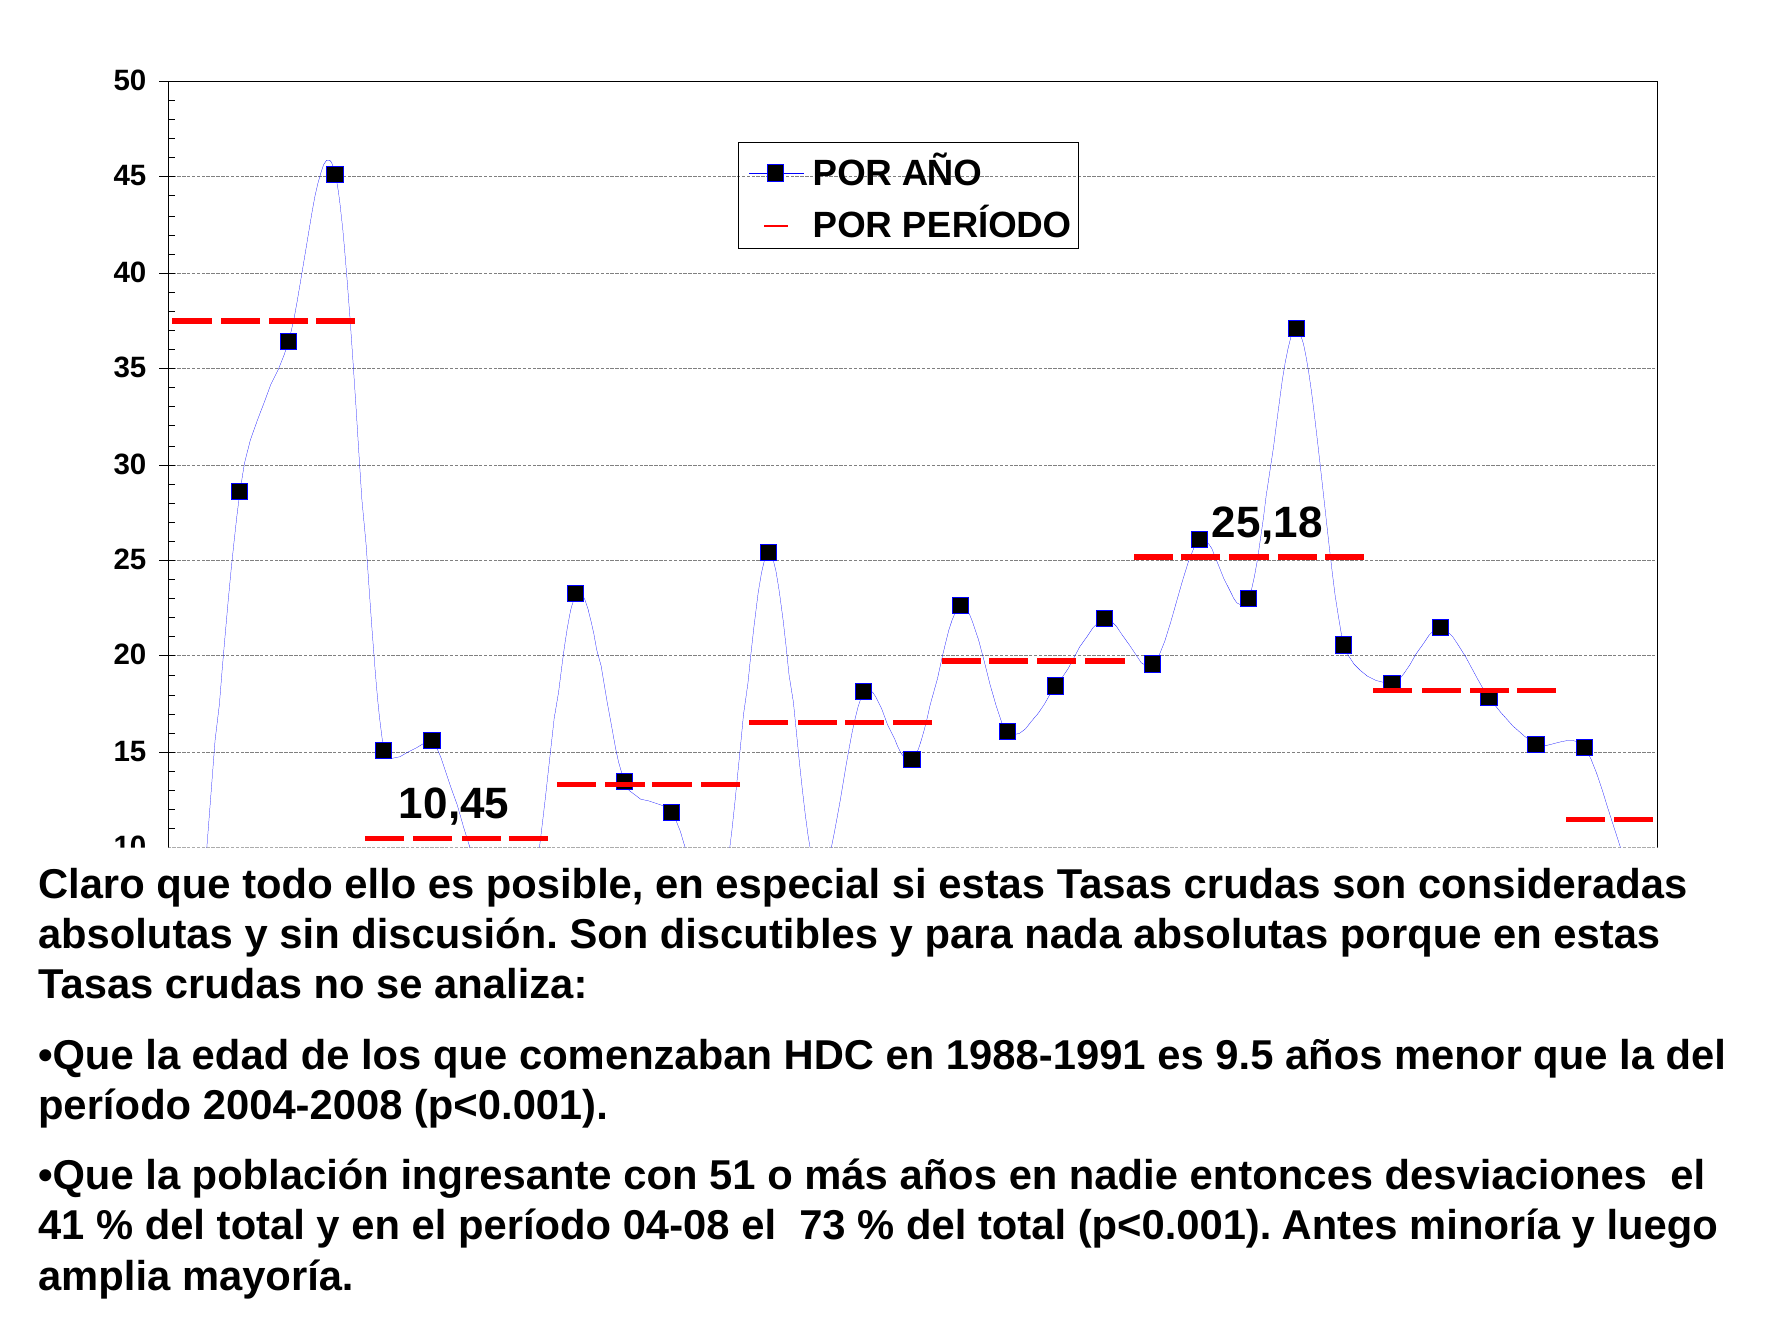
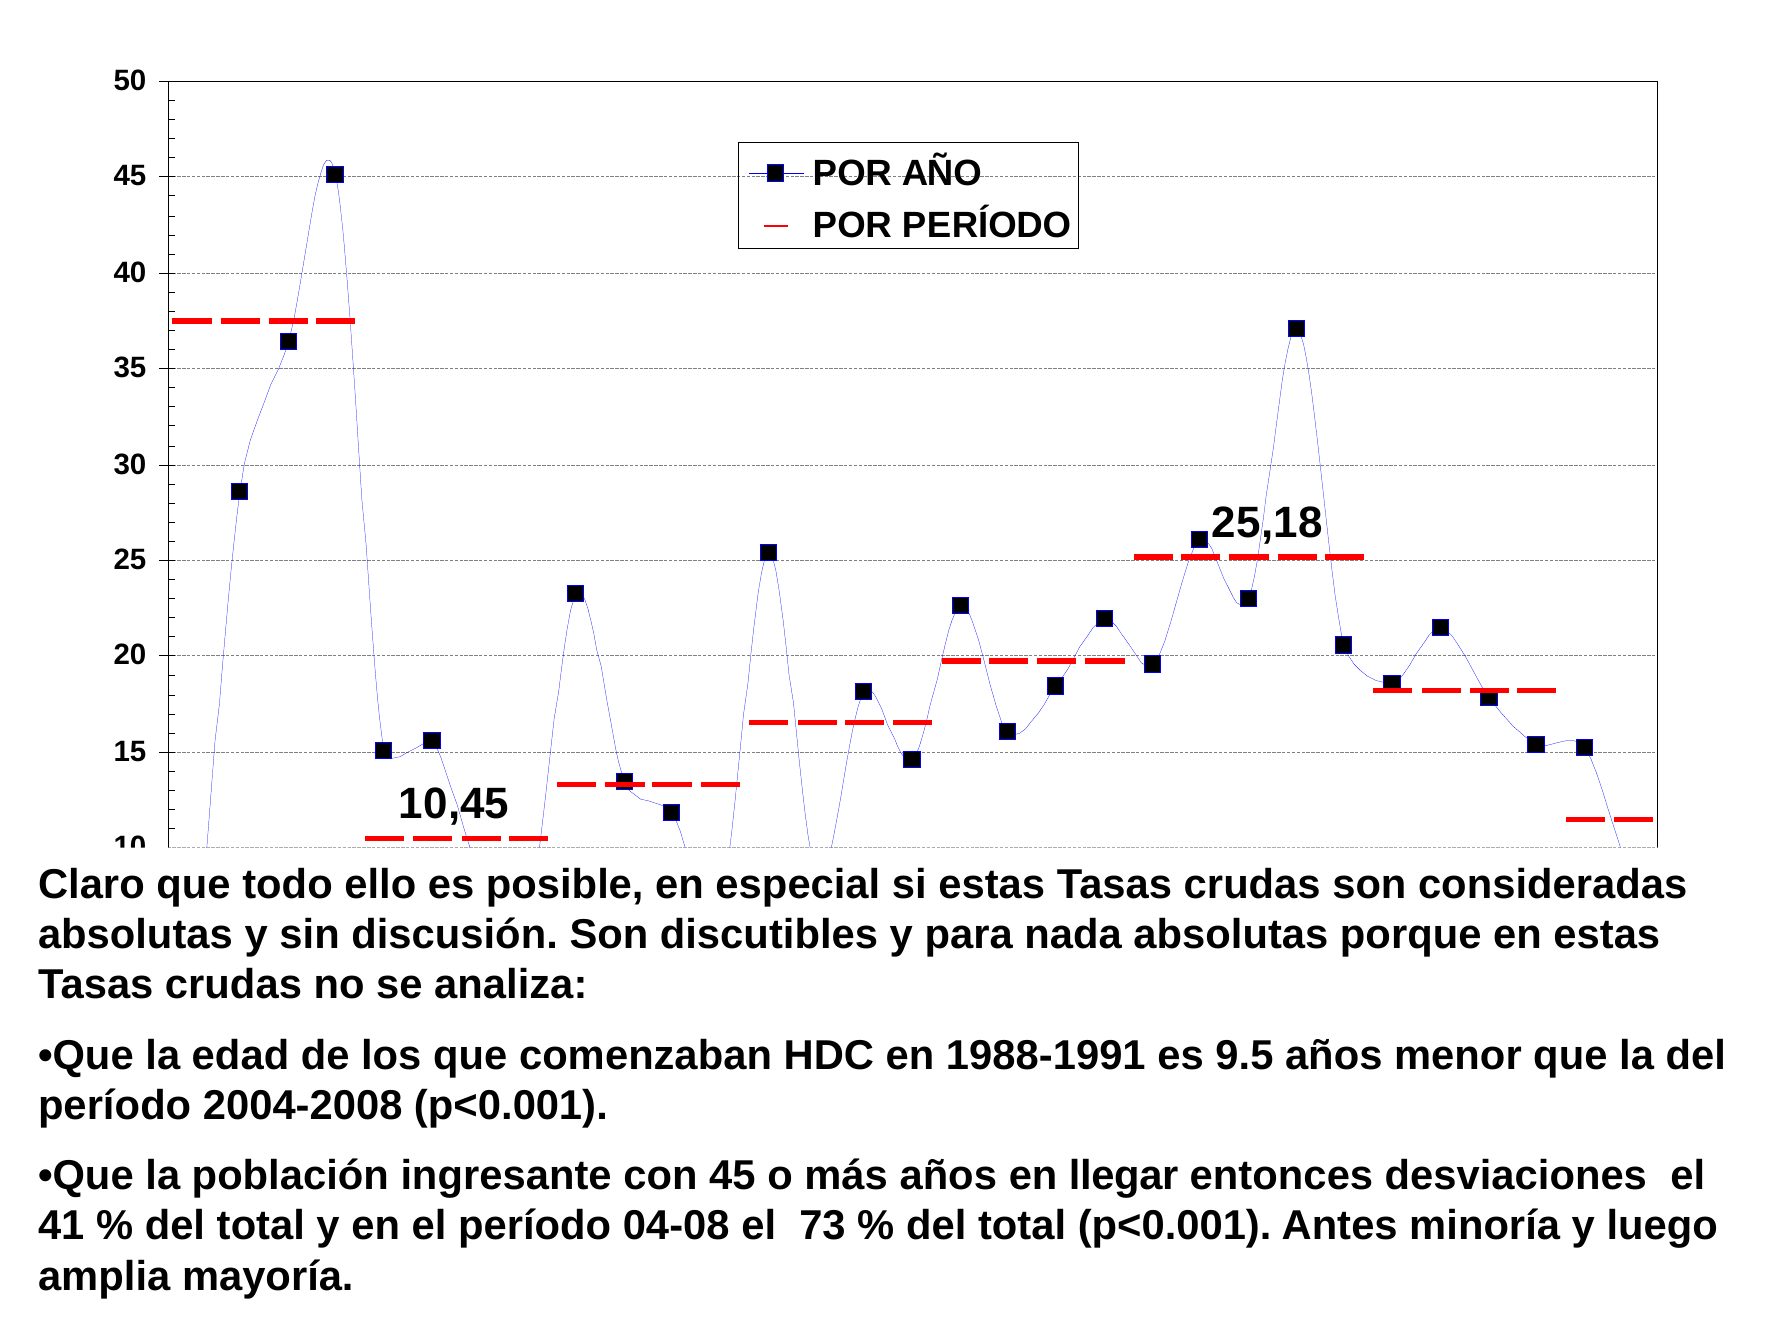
con 51: 51 -> 45
nadie: nadie -> llegar
